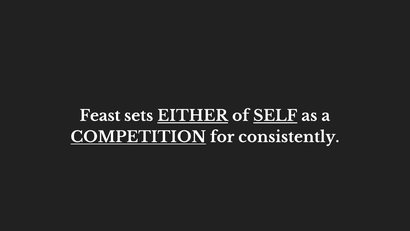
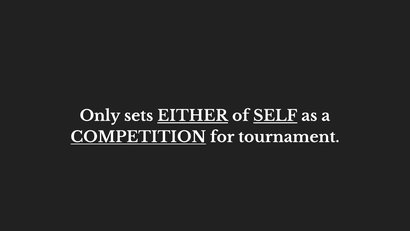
Feast: Feast -> Only
consistently: consistently -> tournament
